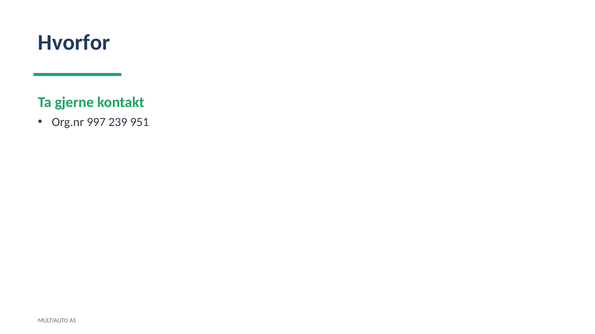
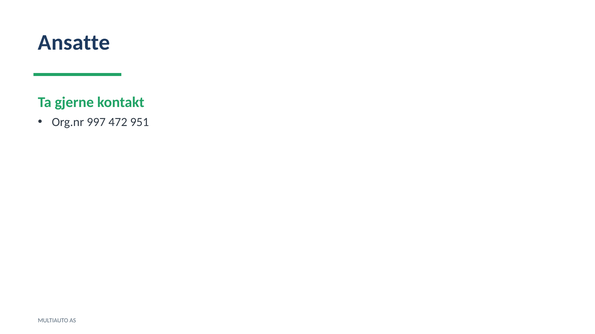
Hvorfor: Hvorfor -> Ansatte
239: 239 -> 472
